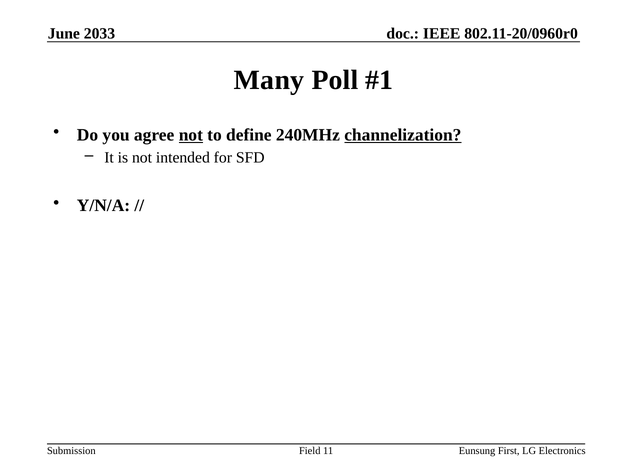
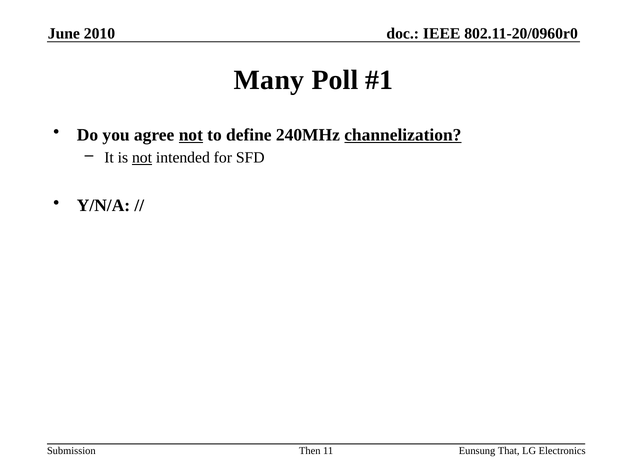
2033: 2033 -> 2010
not at (142, 158) underline: none -> present
Field: Field -> Then
First: First -> That
